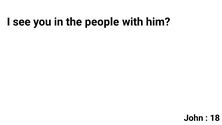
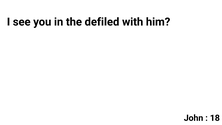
people: people -> defiled
